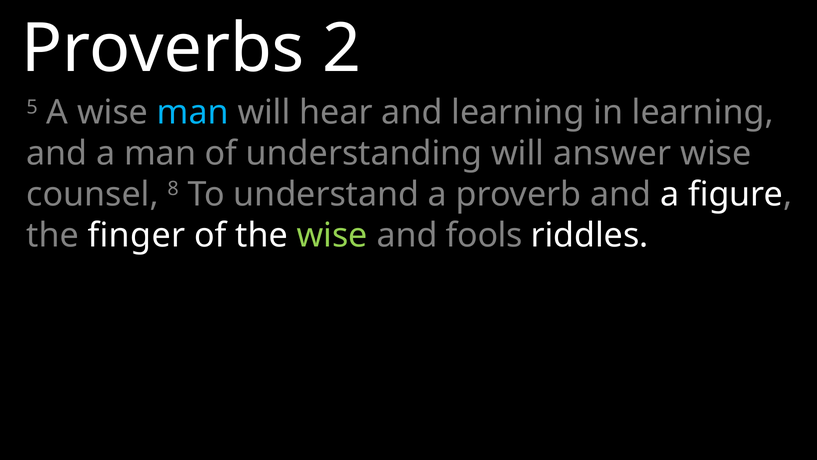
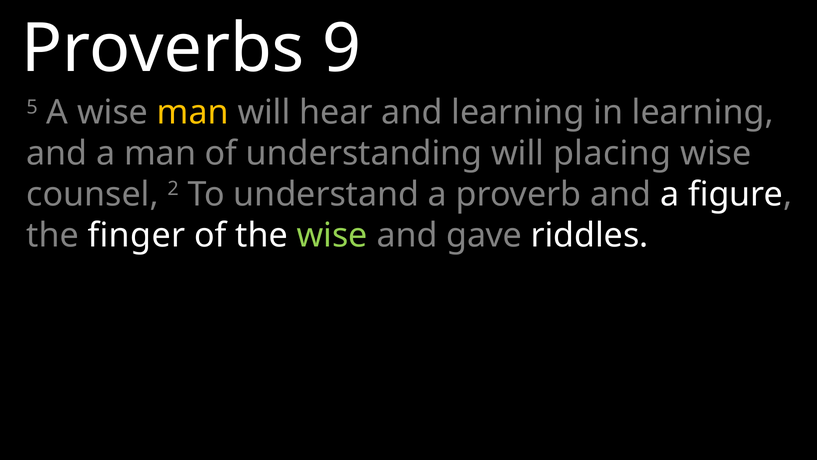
2: 2 -> 9
man at (193, 113) colour: light blue -> yellow
answer: answer -> placing
8: 8 -> 2
fools: fools -> gave
